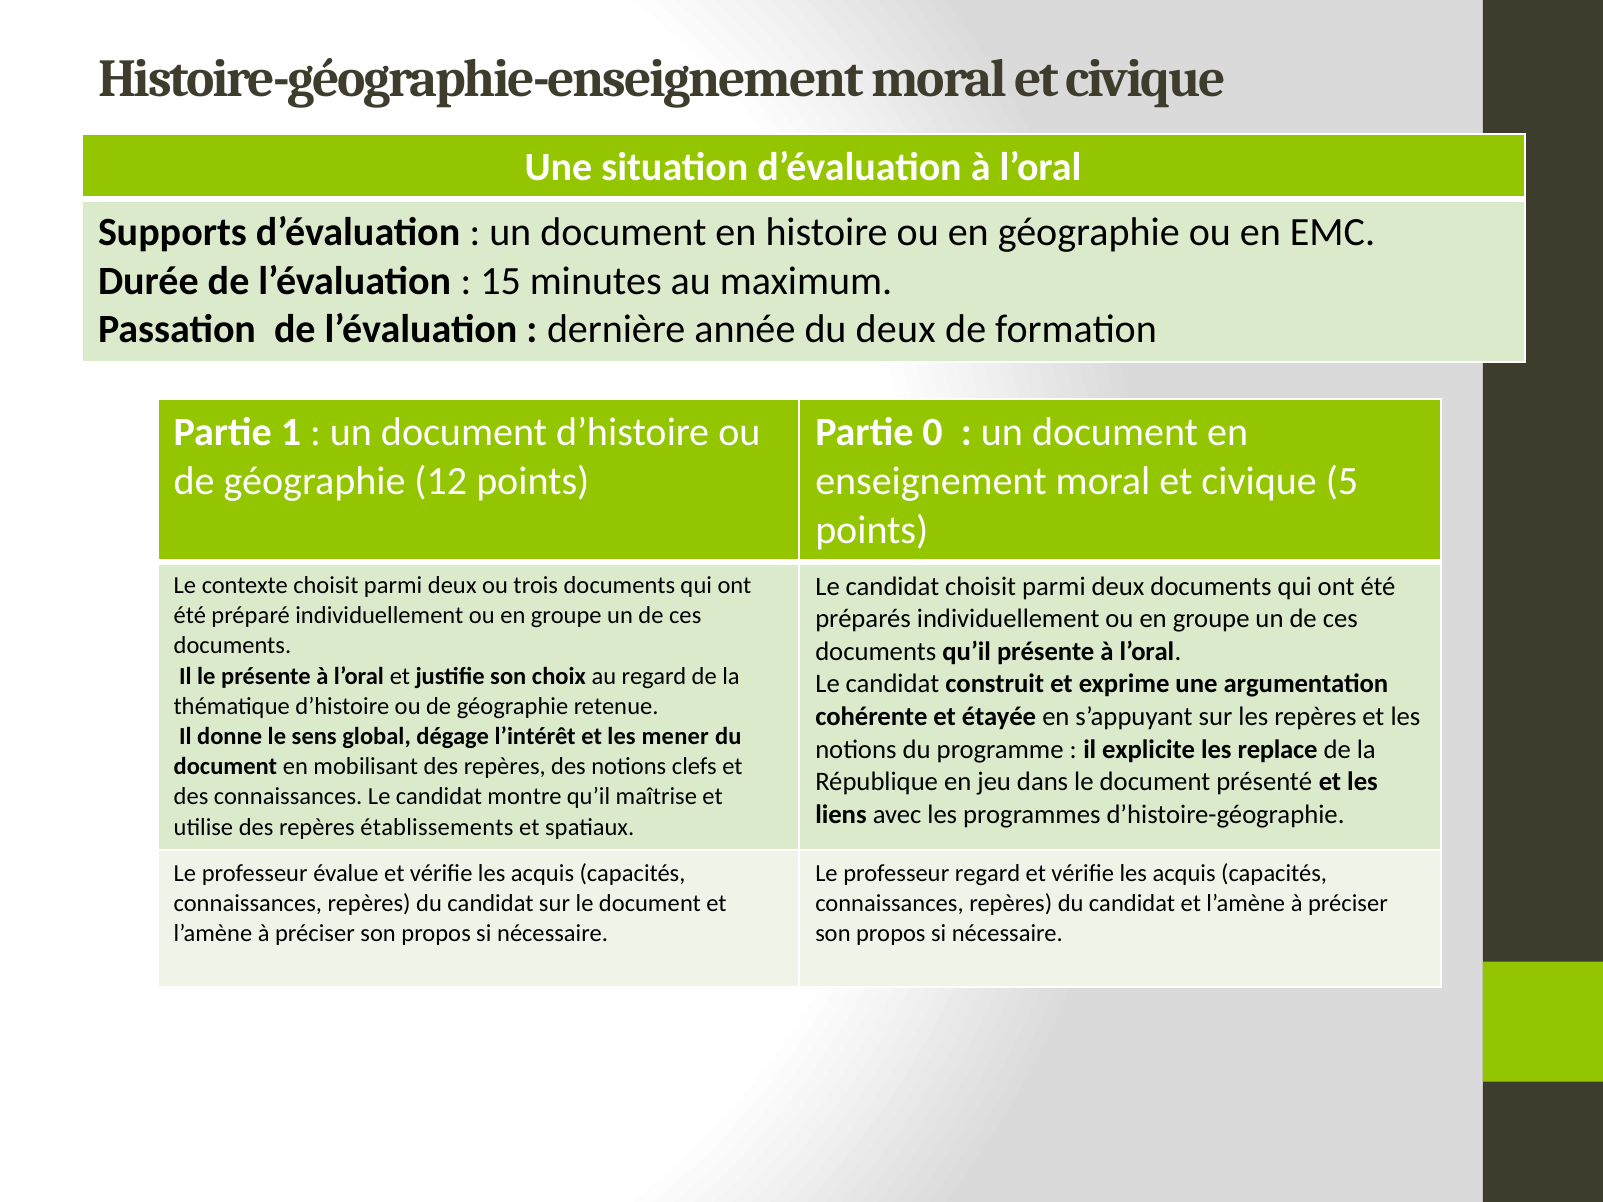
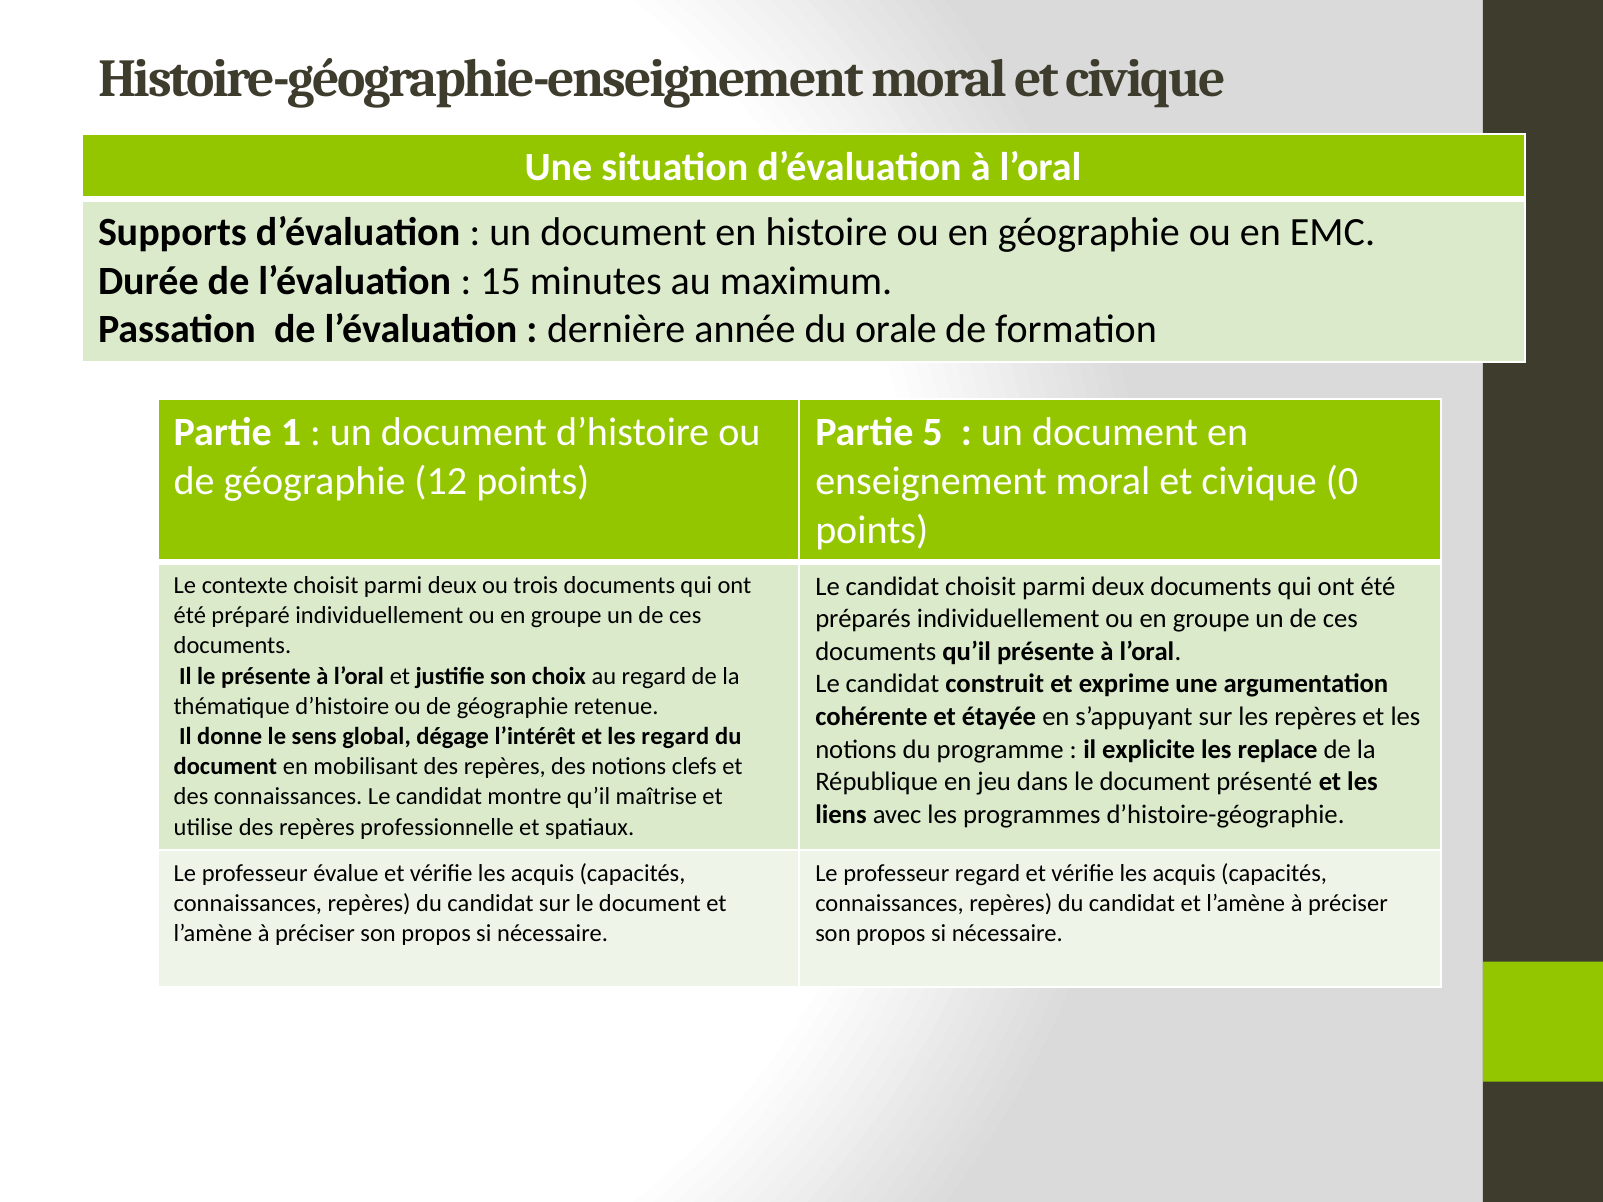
du deux: deux -> orale
0: 0 -> 5
5: 5 -> 0
les mener: mener -> regard
établissements: établissements -> professionnelle
